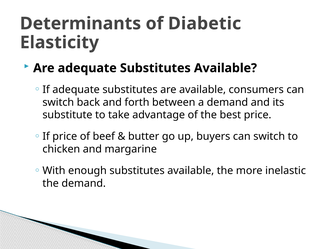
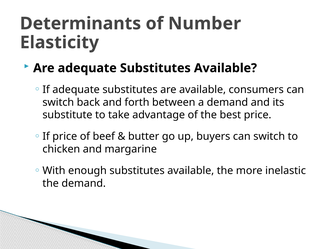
Diabetic: Diabetic -> Number
